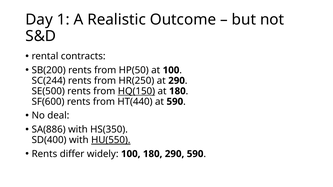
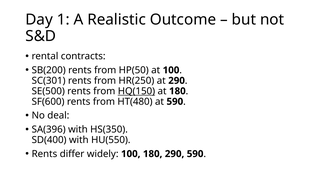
SC(244: SC(244 -> SC(301
HT(440: HT(440 -> HT(480
SA(886: SA(886 -> SA(396
HU(550 underline: present -> none
